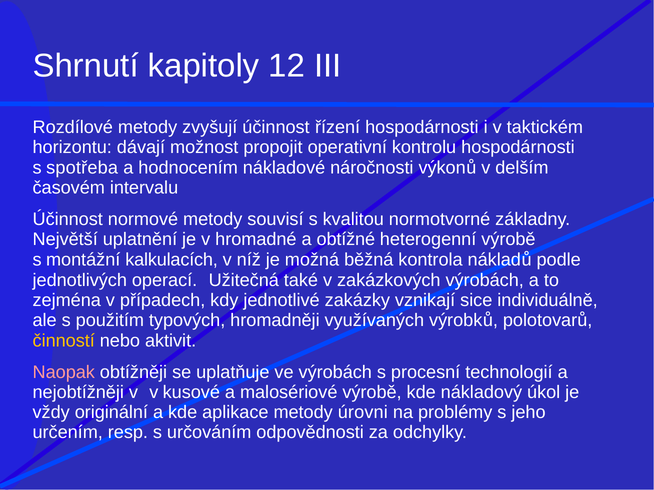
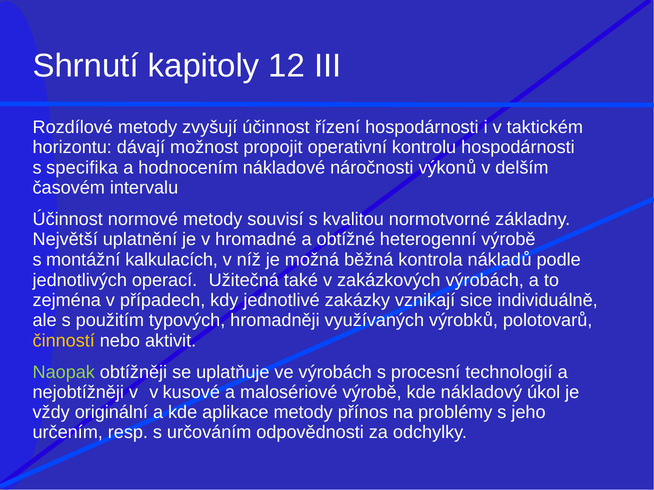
spotřeba: spotřeba -> specifika
Naopak colour: pink -> light green
úrovni: úrovni -> přínos
